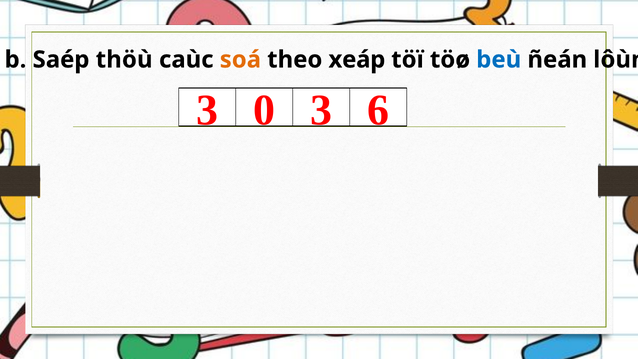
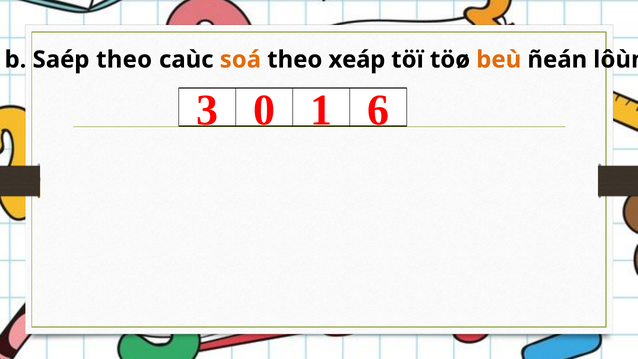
Saép thöù: thöù -> theo
beù colour: blue -> orange
0 3: 3 -> 1
